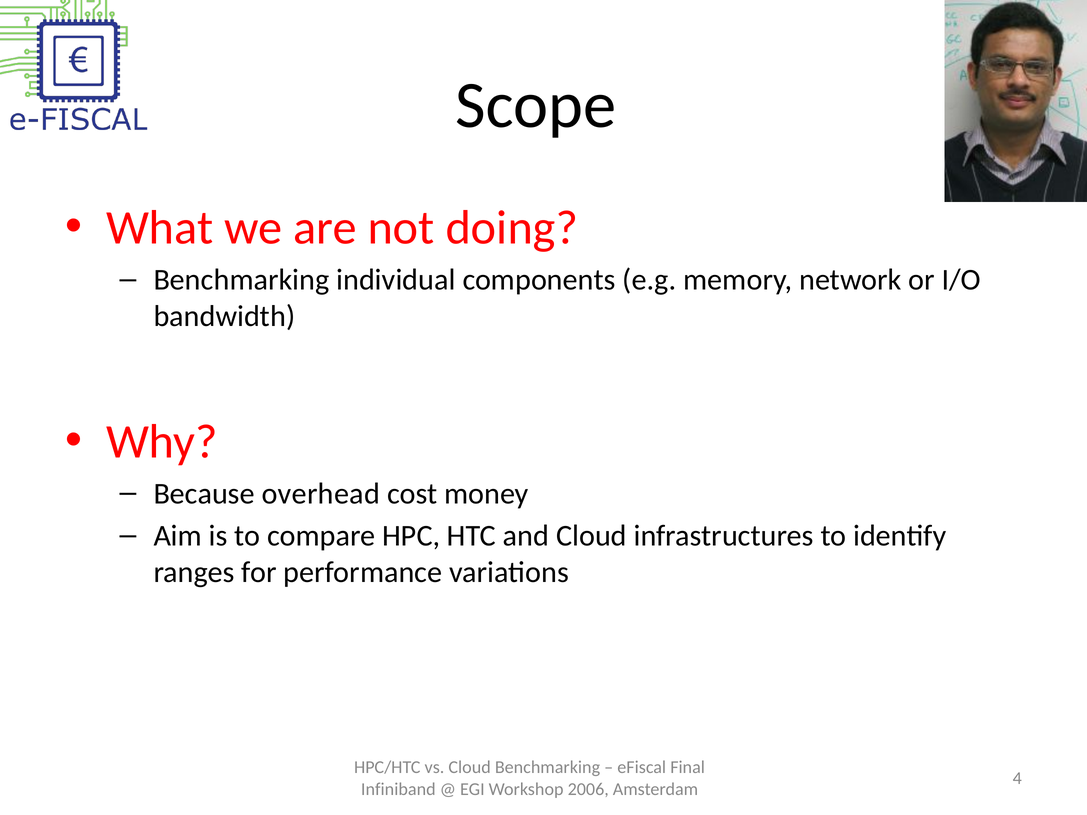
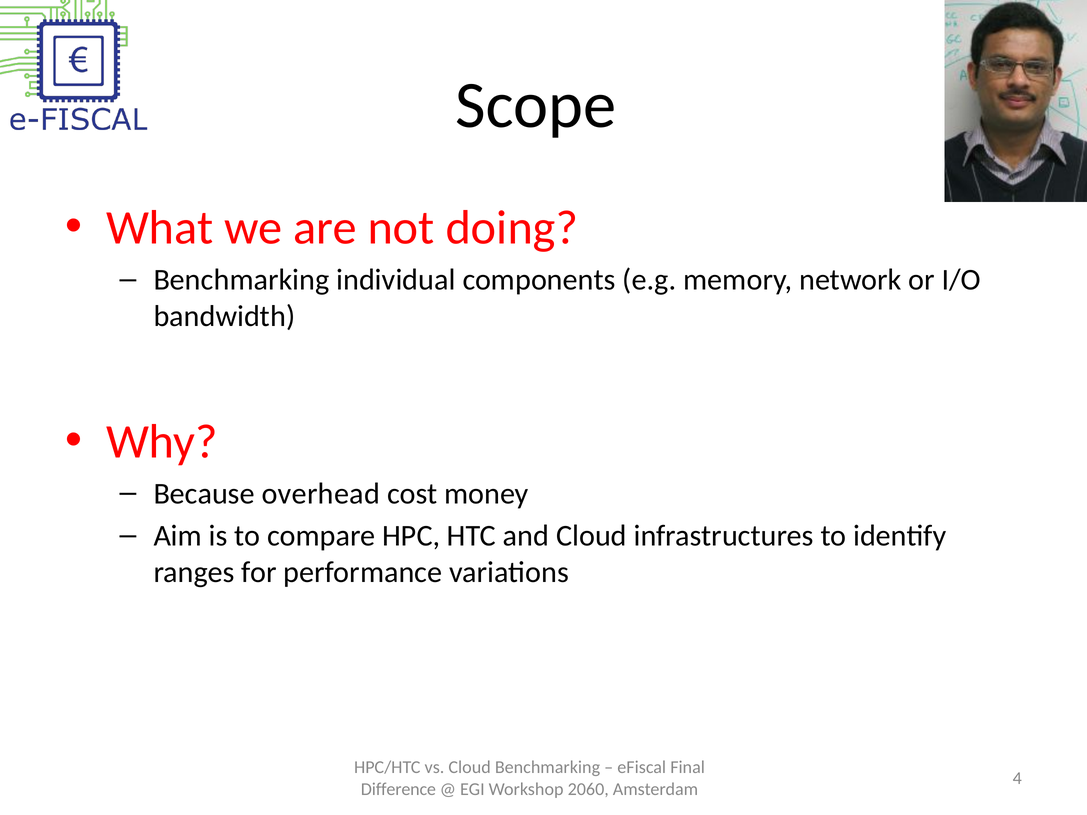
Infiniband: Infiniband -> Difference
2006: 2006 -> 2060
